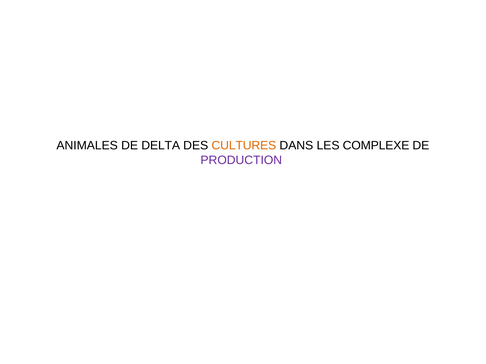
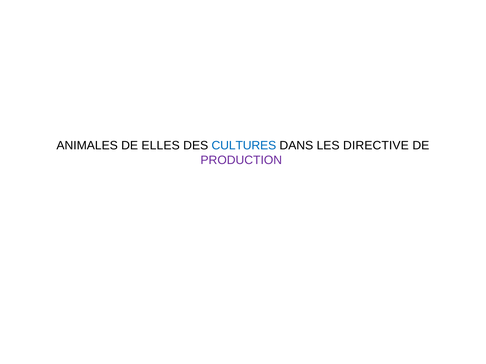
DELTA: DELTA -> ELLES
CULTURES colour: orange -> blue
COMPLEXE: COMPLEXE -> DIRECTIVE
